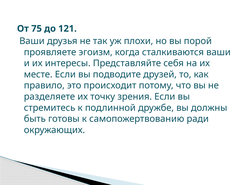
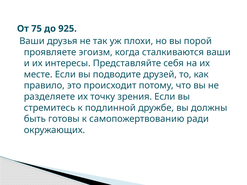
121: 121 -> 925
